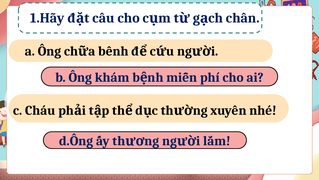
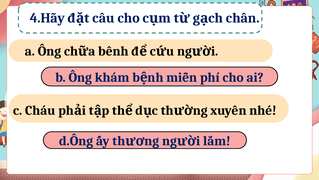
1.Hãy: 1.Hãy -> 4.Hãy
